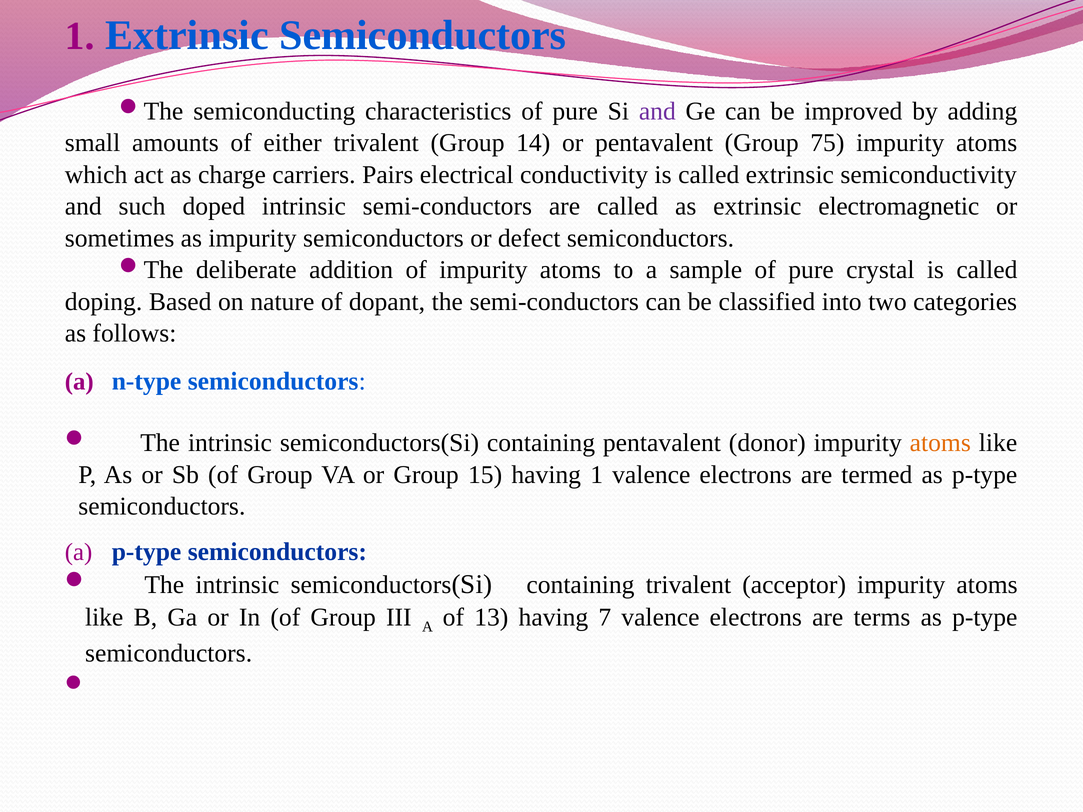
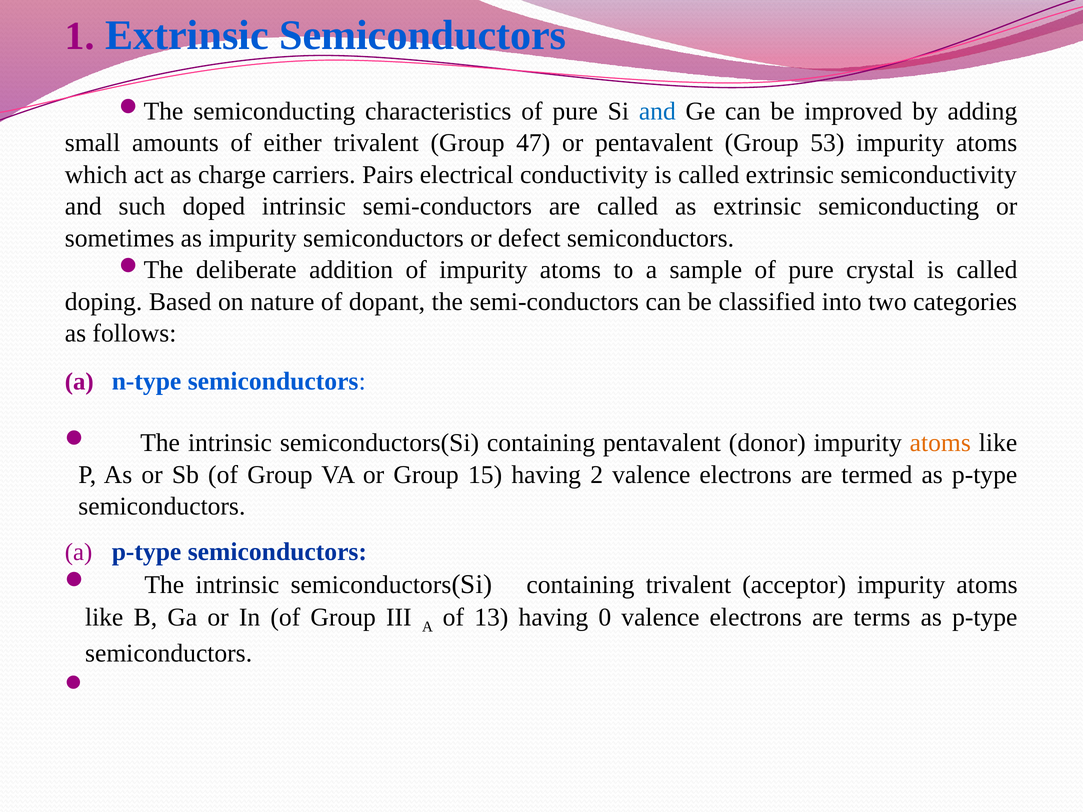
and at (657, 111) colour: purple -> blue
14: 14 -> 47
75: 75 -> 53
extrinsic electromagnetic: electromagnetic -> semiconducting
having 1: 1 -> 2
7: 7 -> 0
